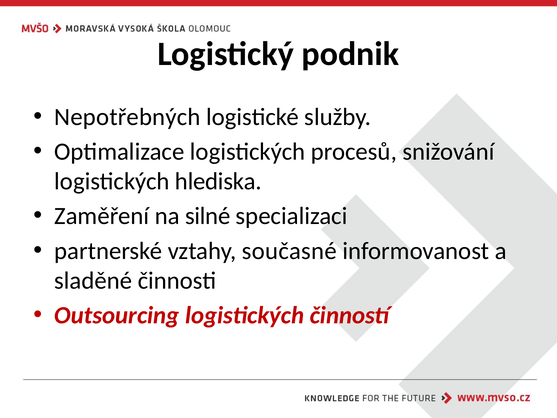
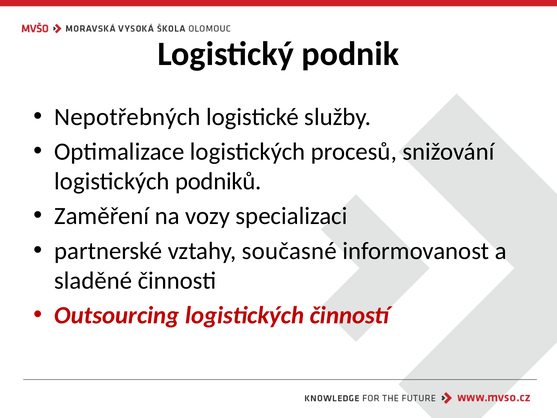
hlediska: hlediska -> podniků
silné: silné -> vozy
